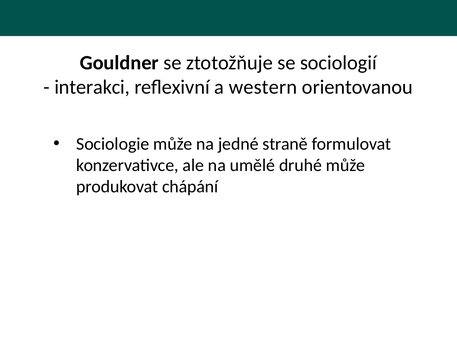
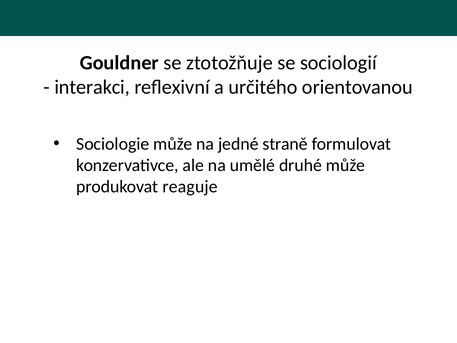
western: western -> určitého
chápání: chápání -> reaguje
